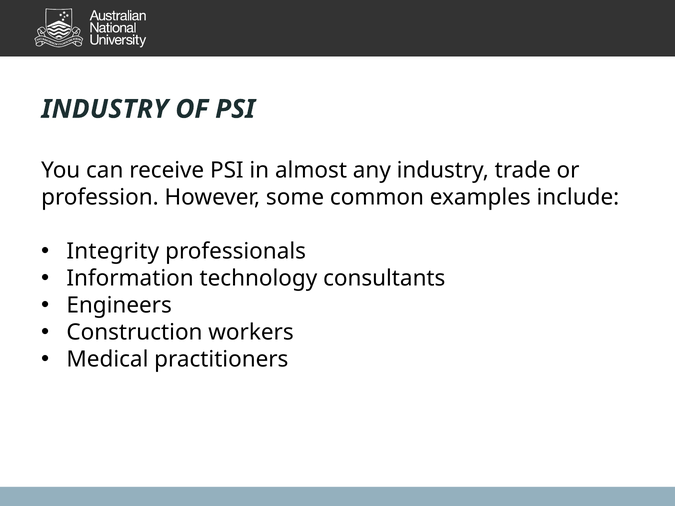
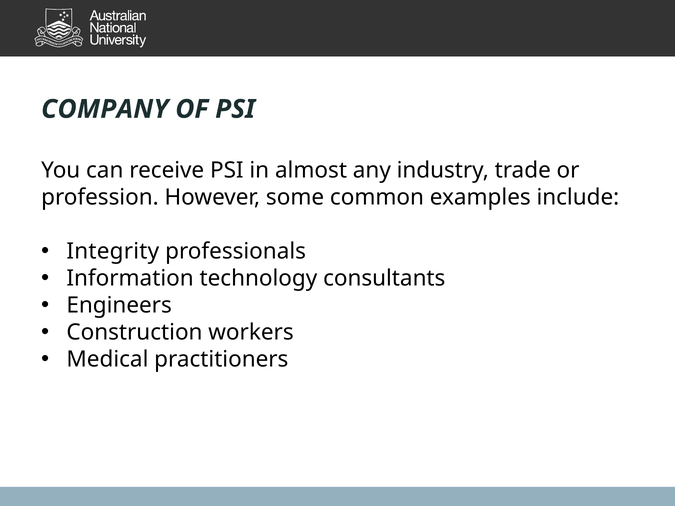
INDUSTRY at (105, 109): INDUSTRY -> COMPANY
